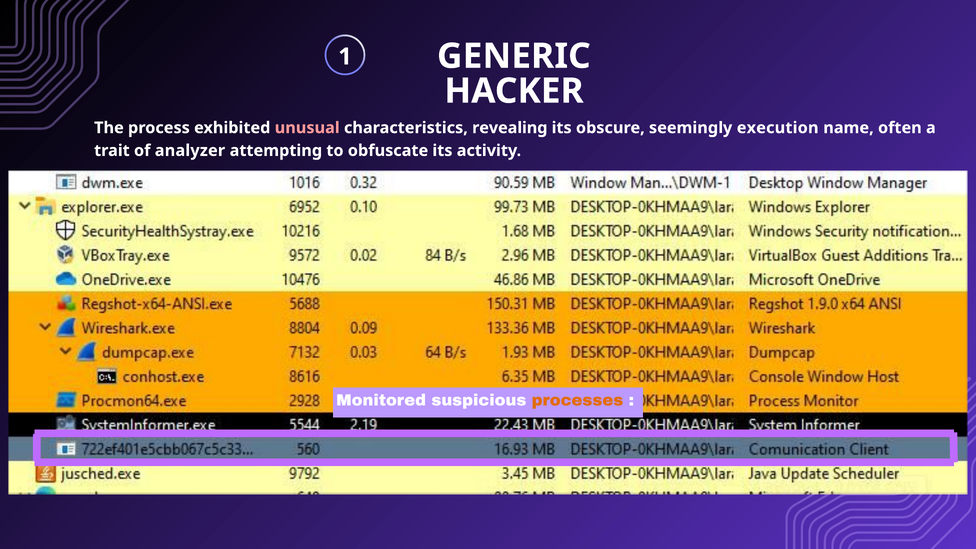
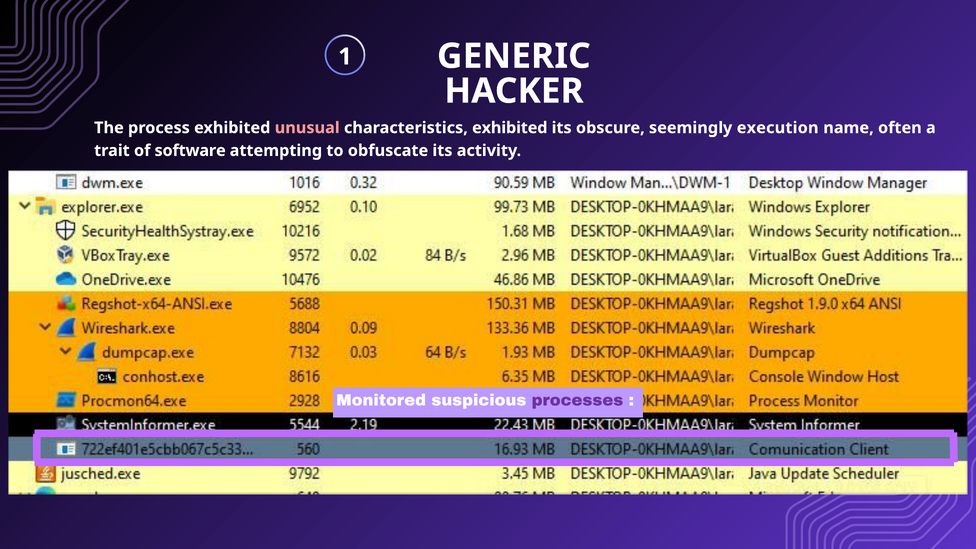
characteristics revealing: revealing -> exhibited
analyzer: analyzer -> software
processes colour: orange -> purple
